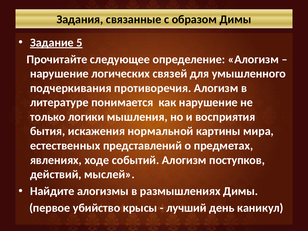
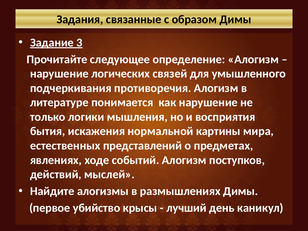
5: 5 -> 3
